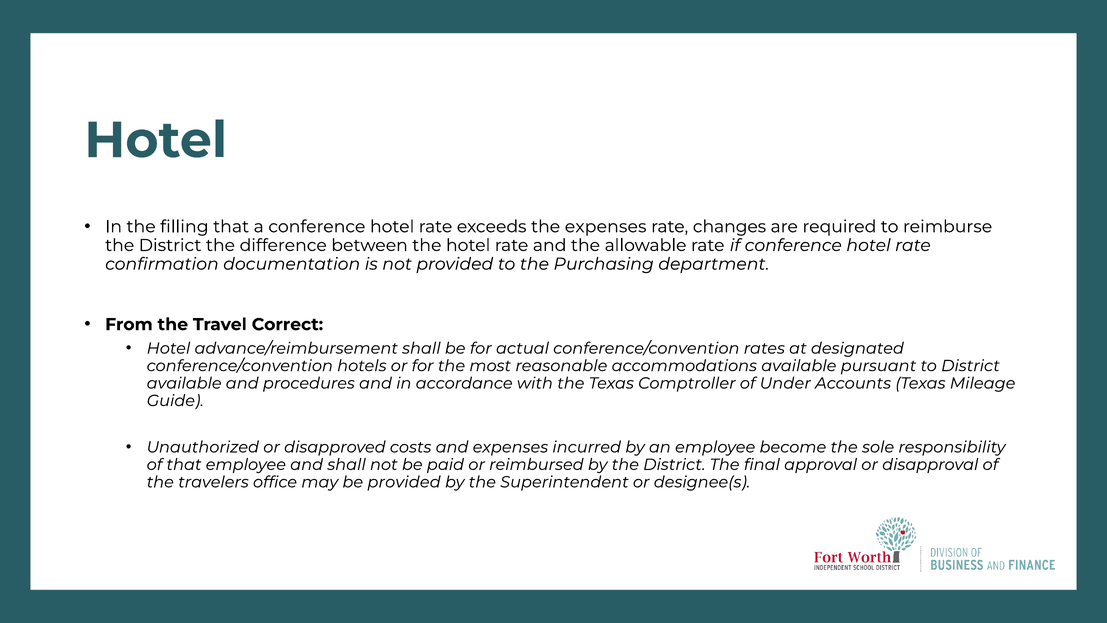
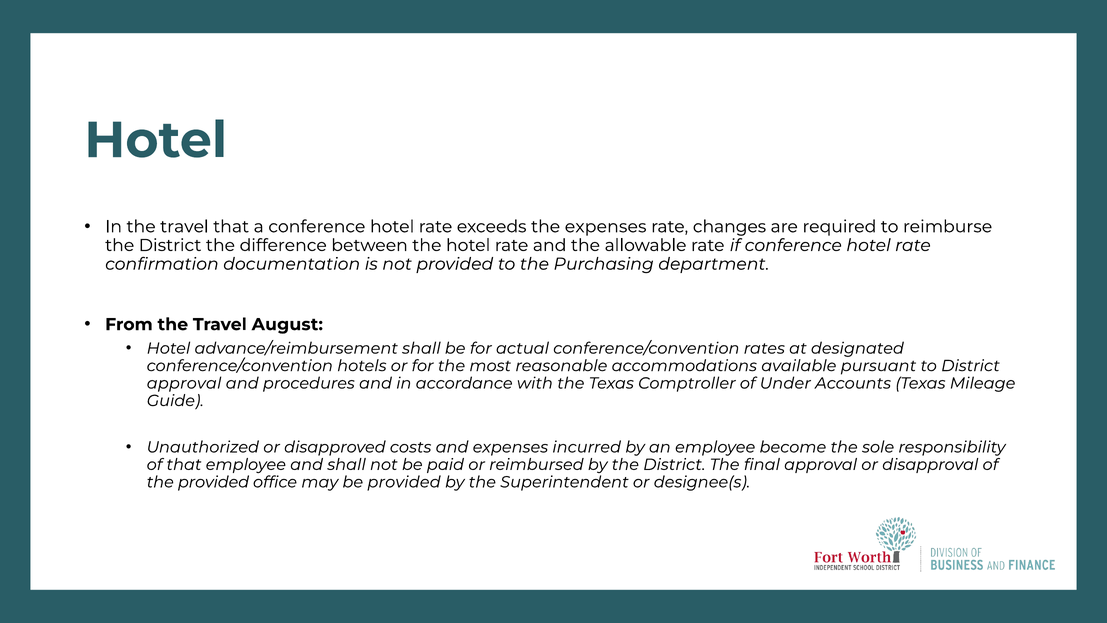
In the filling: filling -> travel
Correct: Correct -> August
available at (184, 383): available -> approval
the travelers: travelers -> provided
